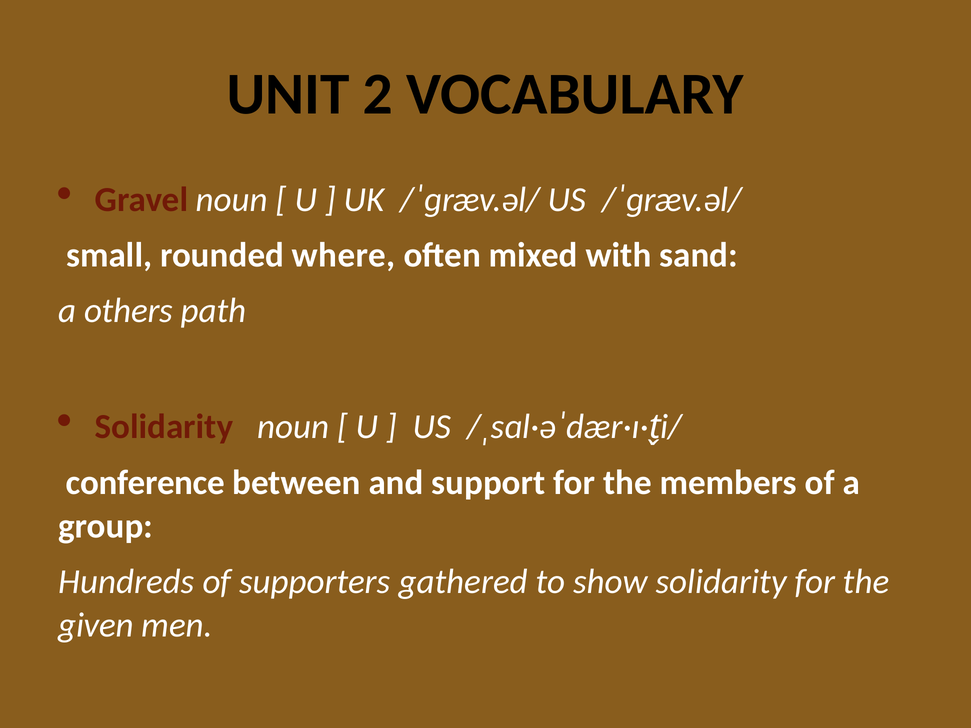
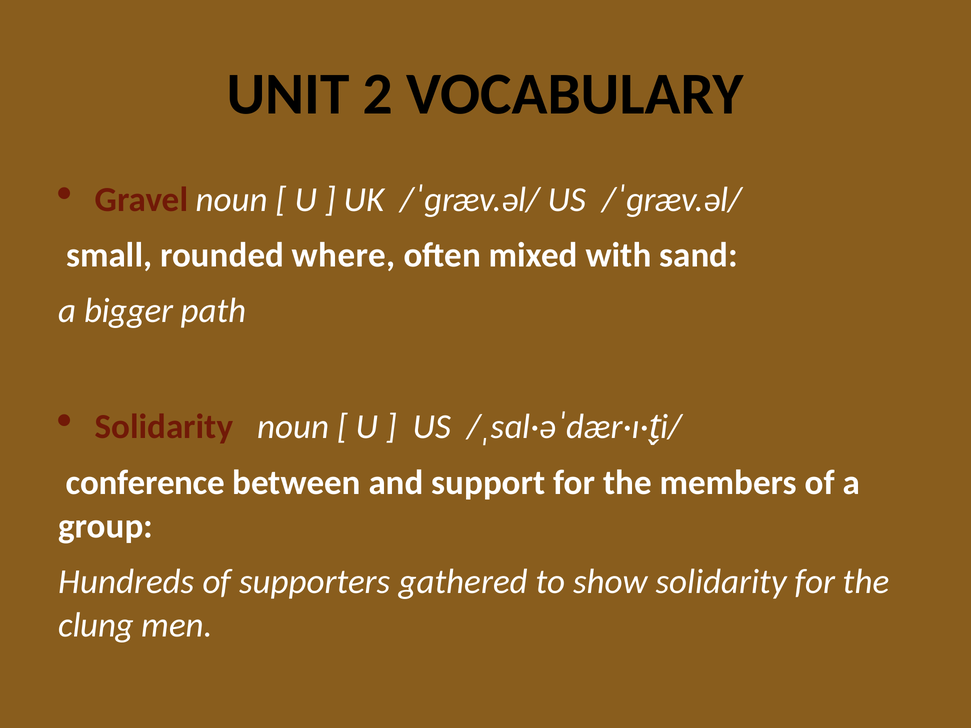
others: others -> bigger
given: given -> clung
